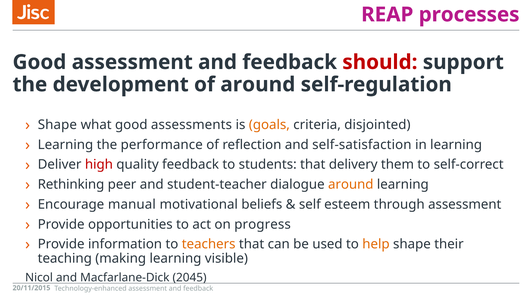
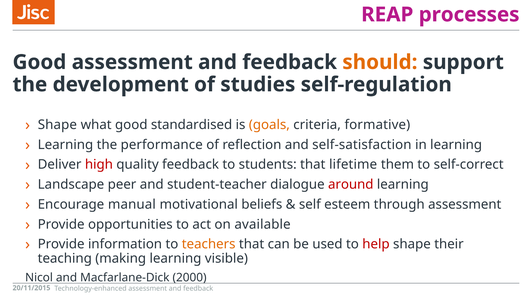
should colour: red -> orange
of around: around -> studies
assessments: assessments -> standardised
disjointed: disjointed -> formative
delivery: delivery -> lifetime
Rethinking: Rethinking -> Landscape
around at (351, 185) colour: orange -> red
progress: progress -> available
help colour: orange -> red
2045: 2045 -> 2000
